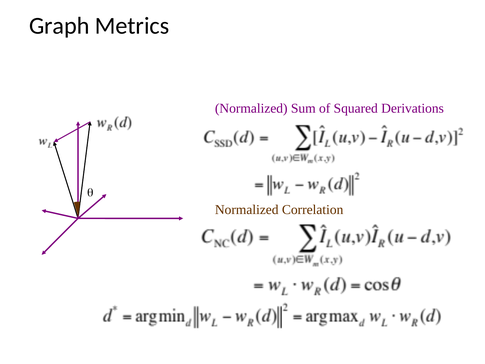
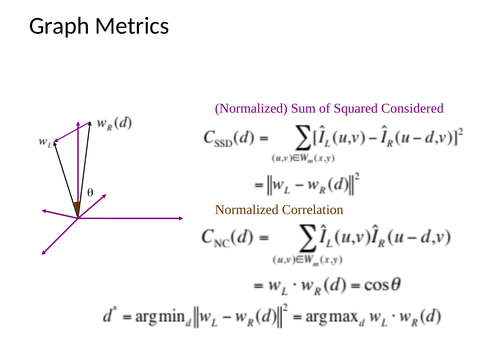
Derivations: Derivations -> Considered
